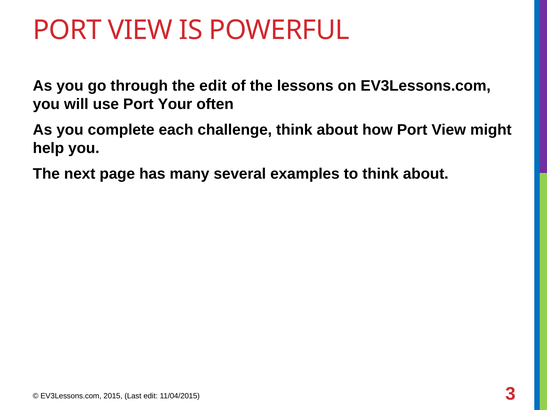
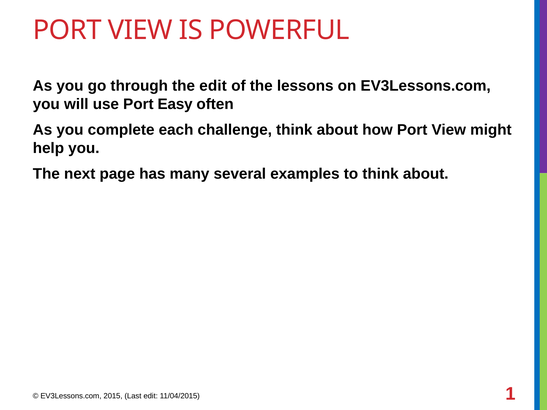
Your: Your -> Easy
3: 3 -> 1
